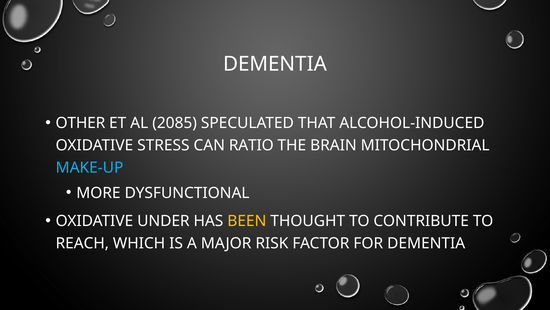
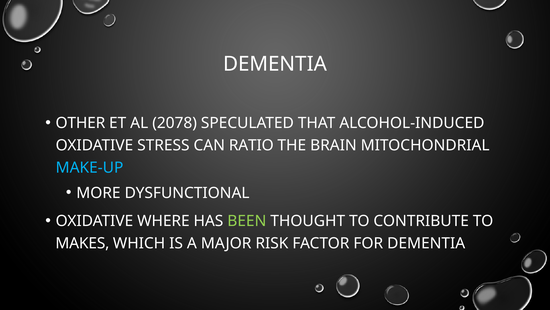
2085: 2085 -> 2078
UNDER: UNDER -> WHERE
BEEN colour: yellow -> light green
REACH: REACH -> MAKES
